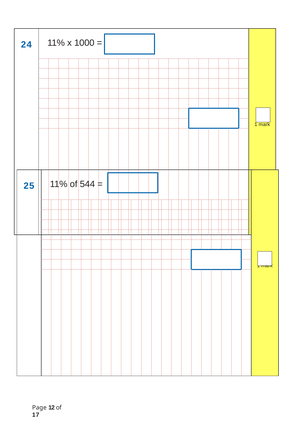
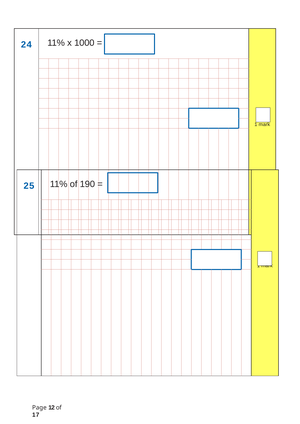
544: 544 -> 190
